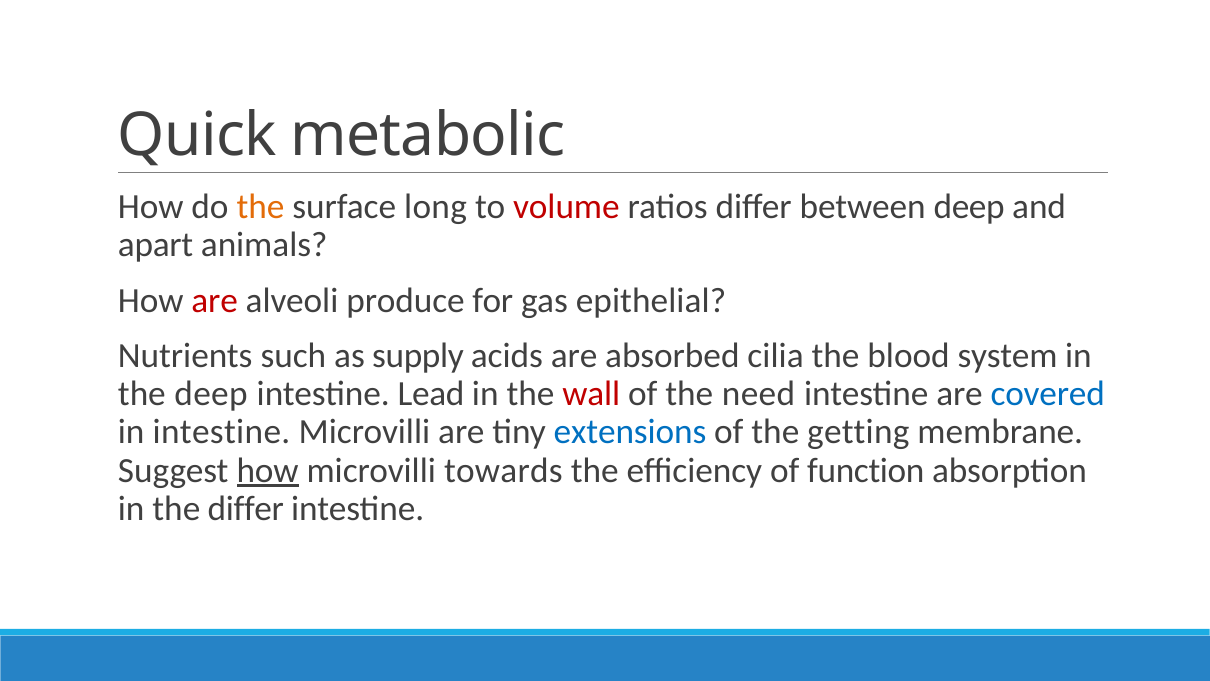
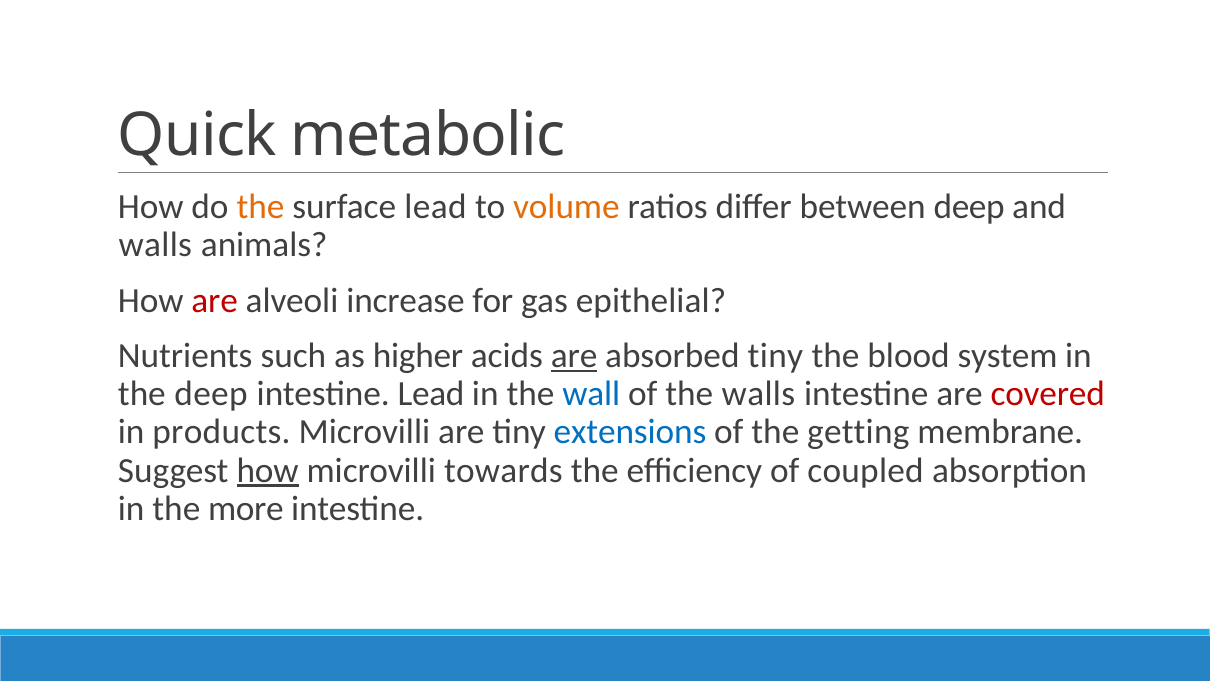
surface long: long -> lead
volume colour: red -> orange
apart at (156, 245): apart -> walls
produce: produce -> increase
supply: supply -> higher
are at (574, 356) underline: none -> present
absorbed cilia: cilia -> tiny
wall colour: red -> blue
the need: need -> walls
covered colour: blue -> red
in intestine: intestine -> products
function: function -> coupled
the differ: differ -> more
